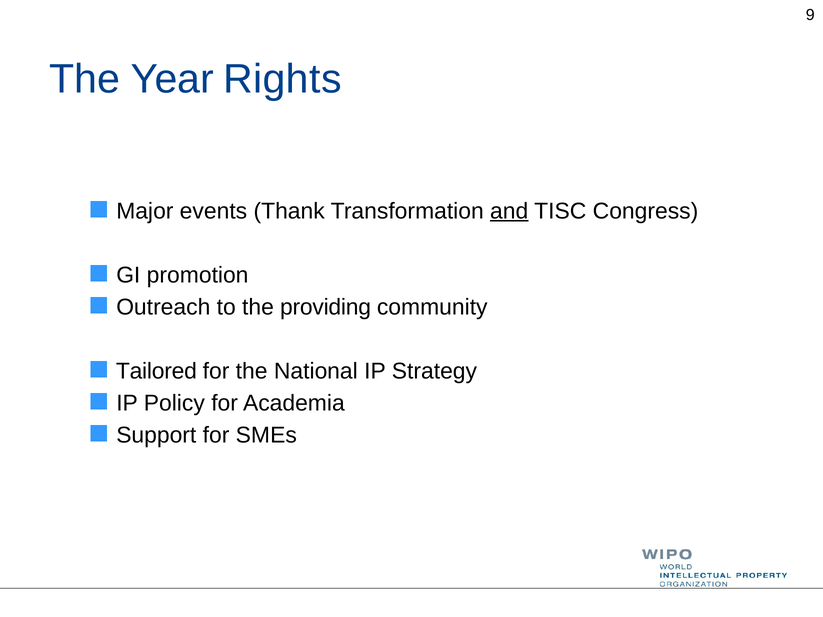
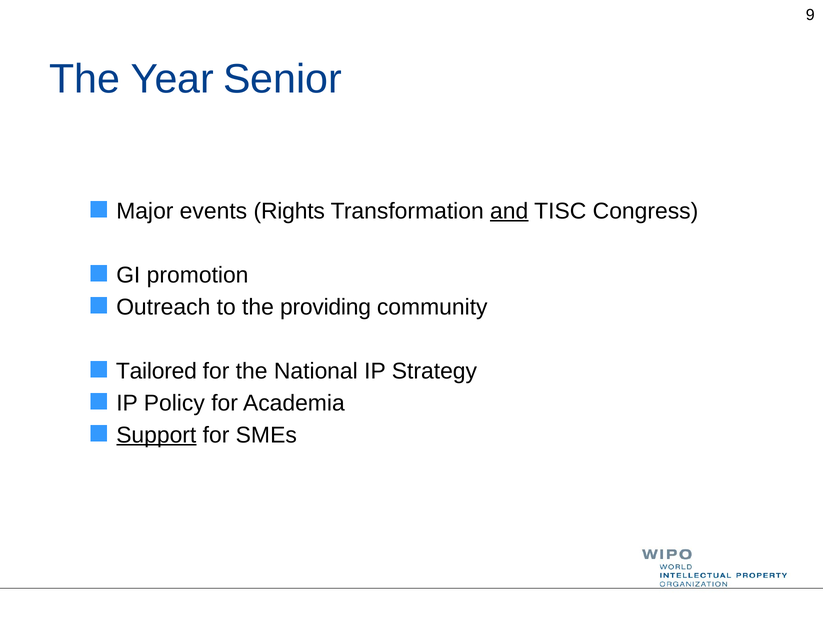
Rights: Rights -> Senior
Thank: Thank -> Rights
Support underline: none -> present
